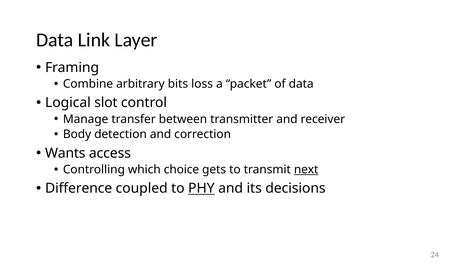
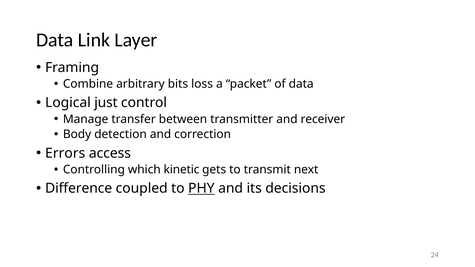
slot: slot -> just
Wants: Wants -> Errors
choice: choice -> kinetic
next underline: present -> none
